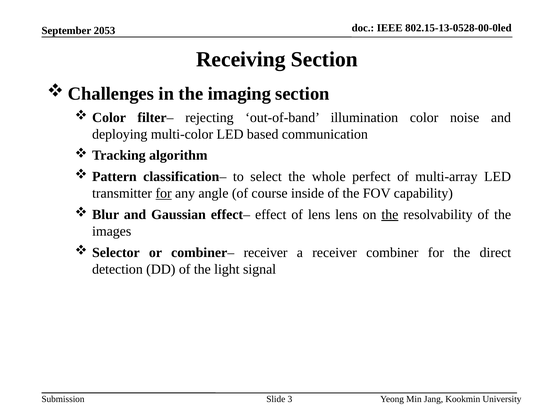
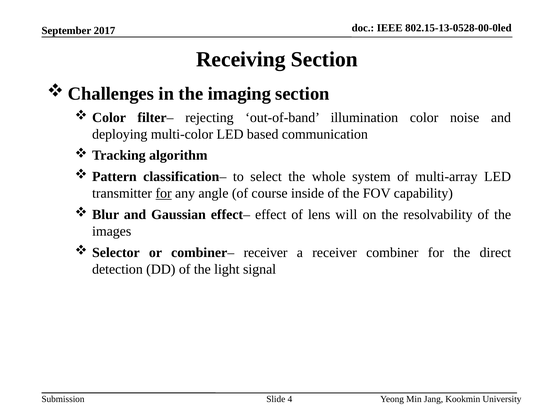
2053: 2053 -> 2017
perfect: perfect -> system
lens lens: lens -> will
the at (390, 214) underline: present -> none
3: 3 -> 4
